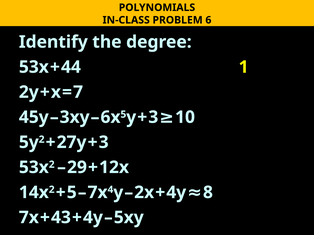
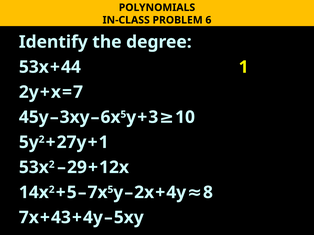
3 at (104, 143): 3 -> 1
7x 4: 4 -> 5
